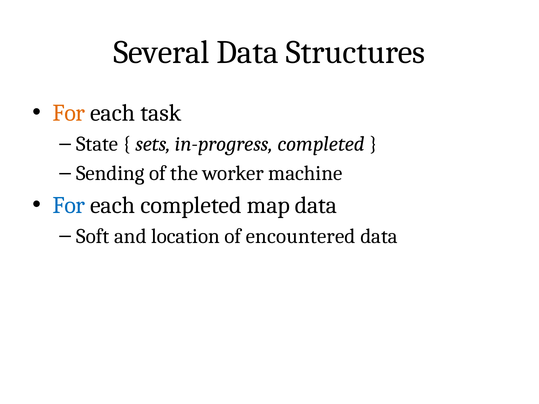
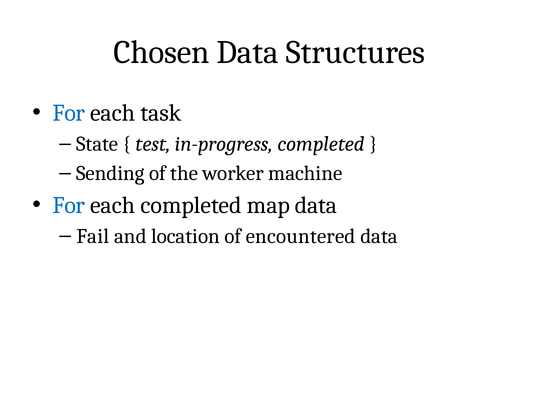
Several: Several -> Chosen
For at (69, 113) colour: orange -> blue
sets: sets -> test
Soft: Soft -> Fail
